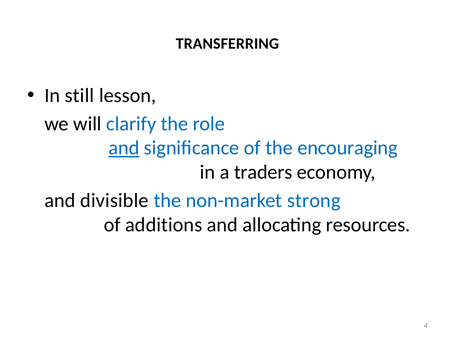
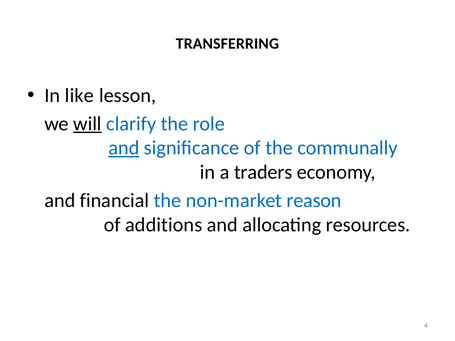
still: still -> like
will underline: none -> present
encouraging: encouraging -> communally
divisible: divisible -> financial
strong: strong -> reason
